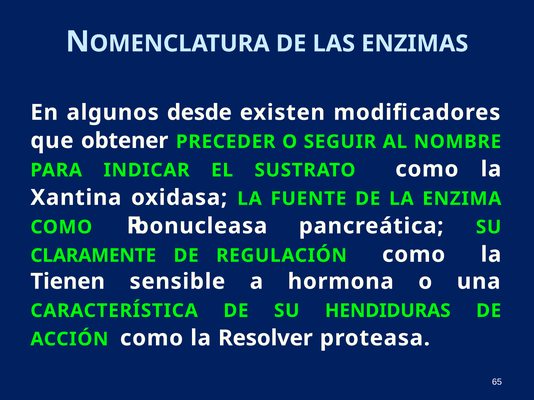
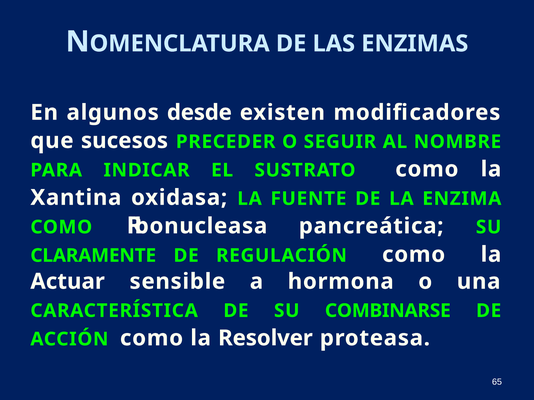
obtener: obtener -> sucesos
Tienen: Tienen -> Actuar
HENDIDURAS: HENDIDURAS -> COMBINARSE
